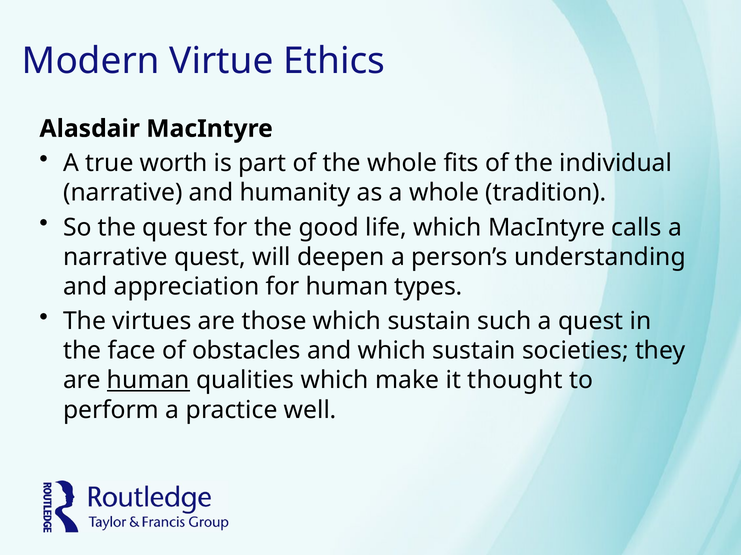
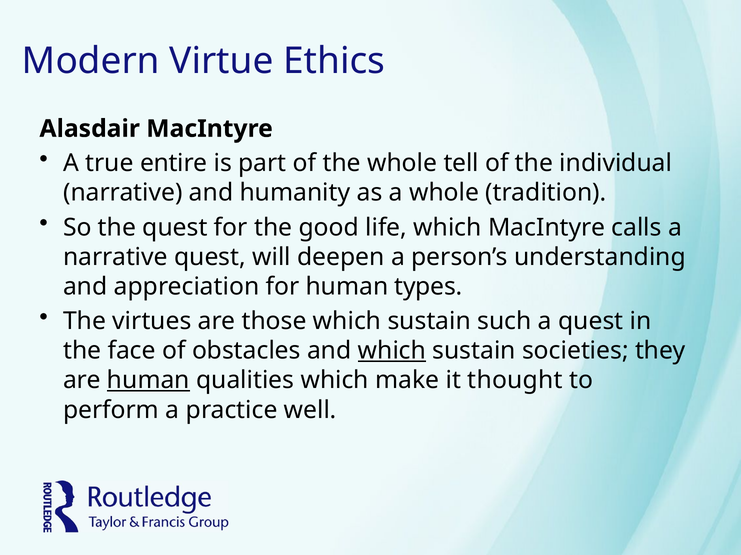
worth: worth -> entire
fits: fits -> tell
which at (392, 351) underline: none -> present
